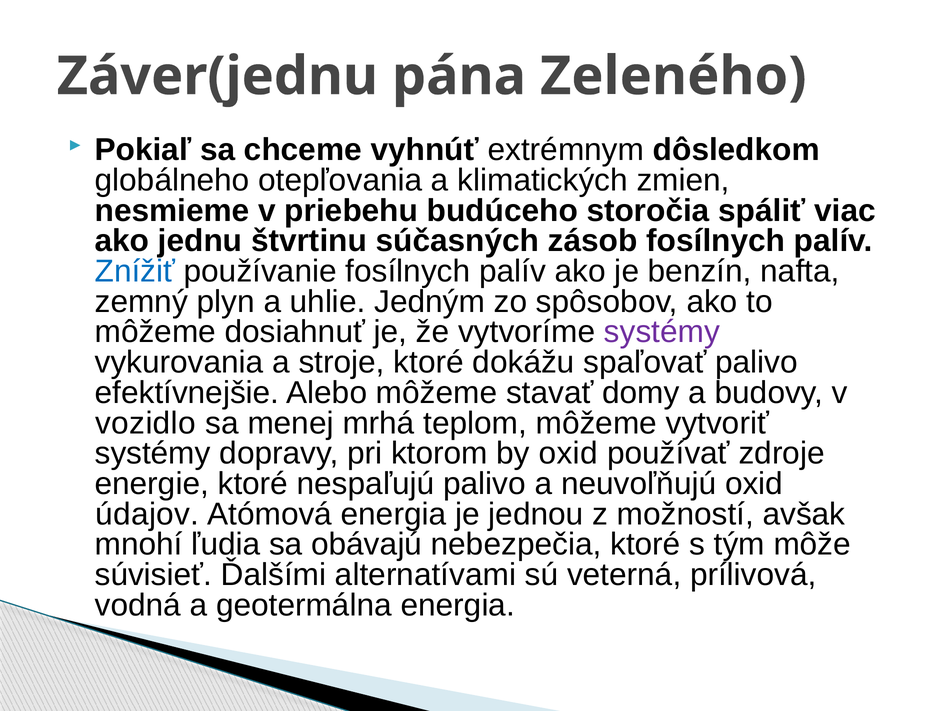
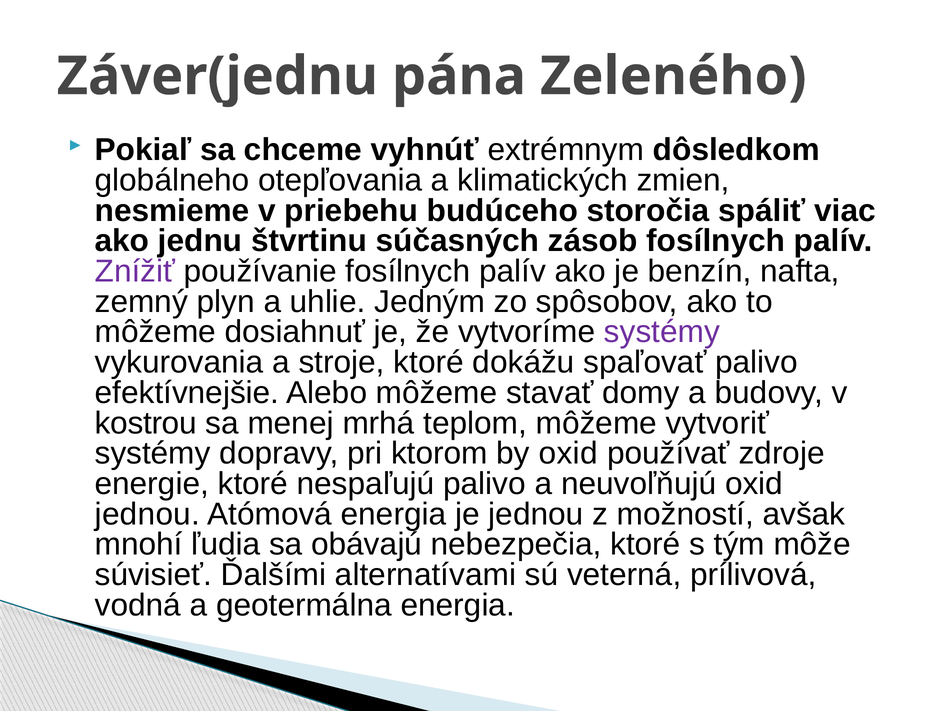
Znížiť colour: blue -> purple
vozidlo: vozidlo -> kostrou
údajov at (147, 515): údajov -> jednou
